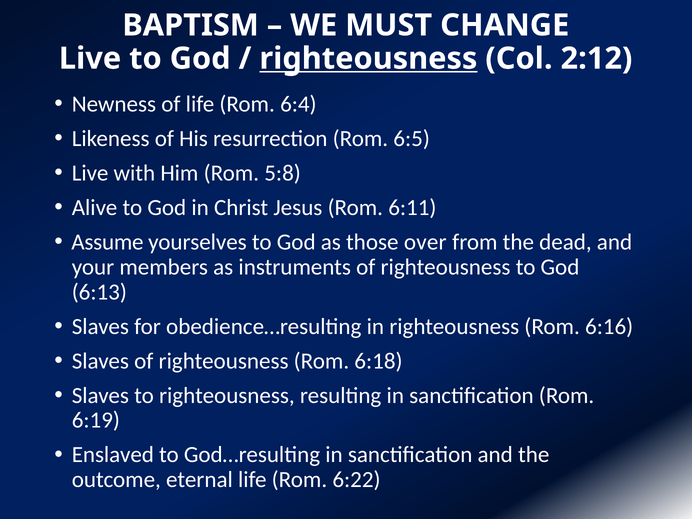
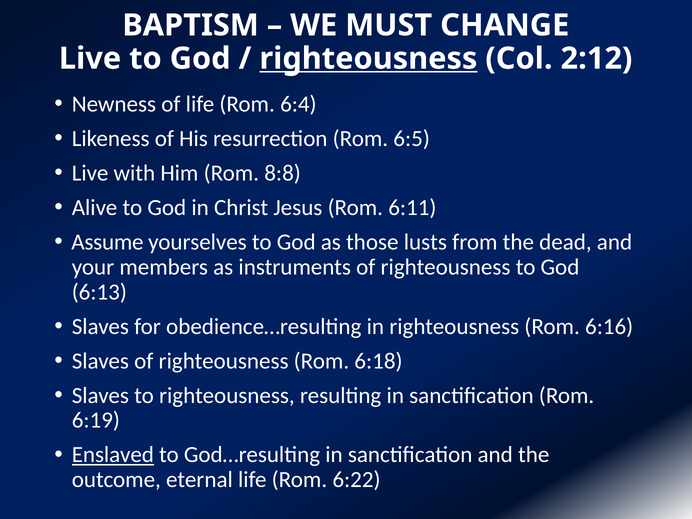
5:8: 5:8 -> 8:8
over: over -> lusts
Enslaved underline: none -> present
